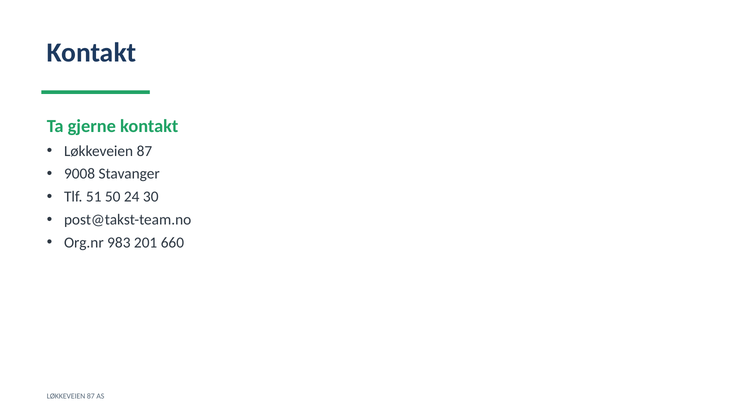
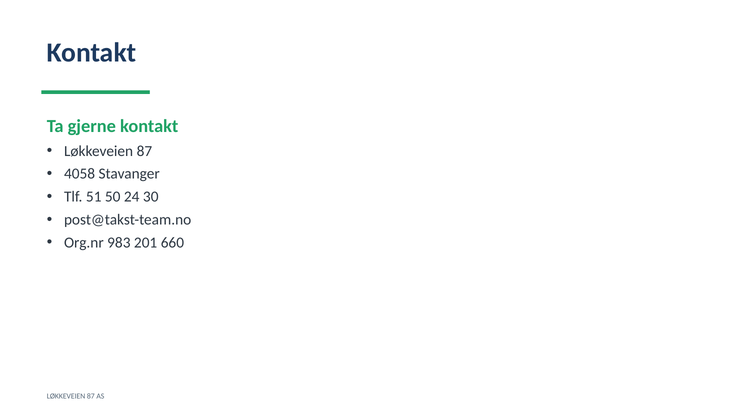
9008: 9008 -> 4058
